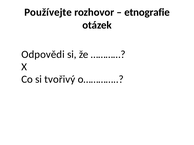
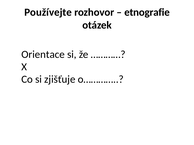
Odpovědi: Odpovědi -> Orientace
tvořivý: tvořivý -> zjišťuje
